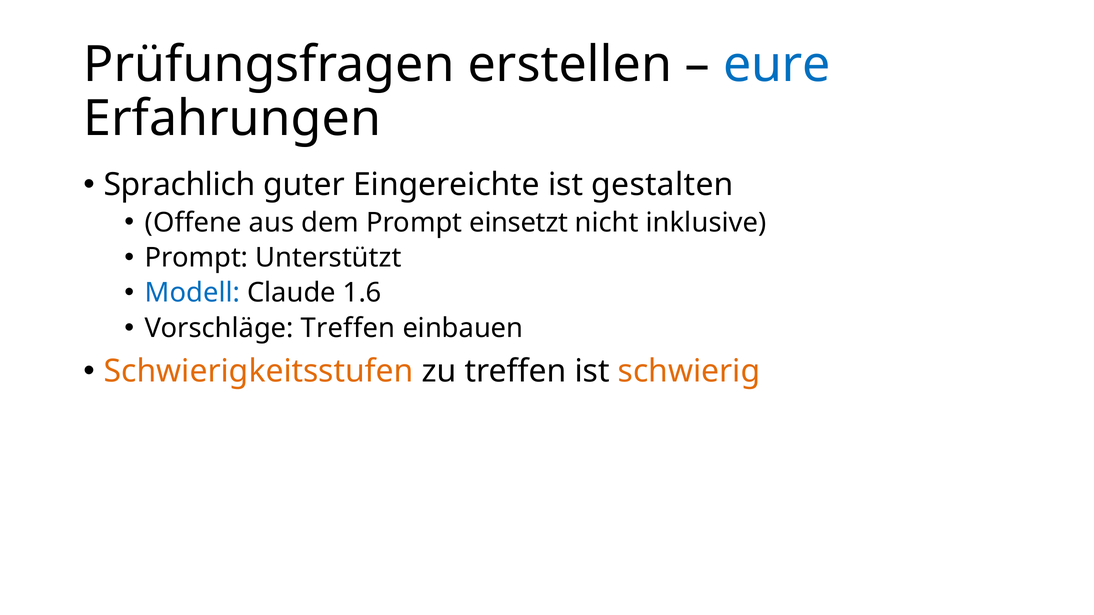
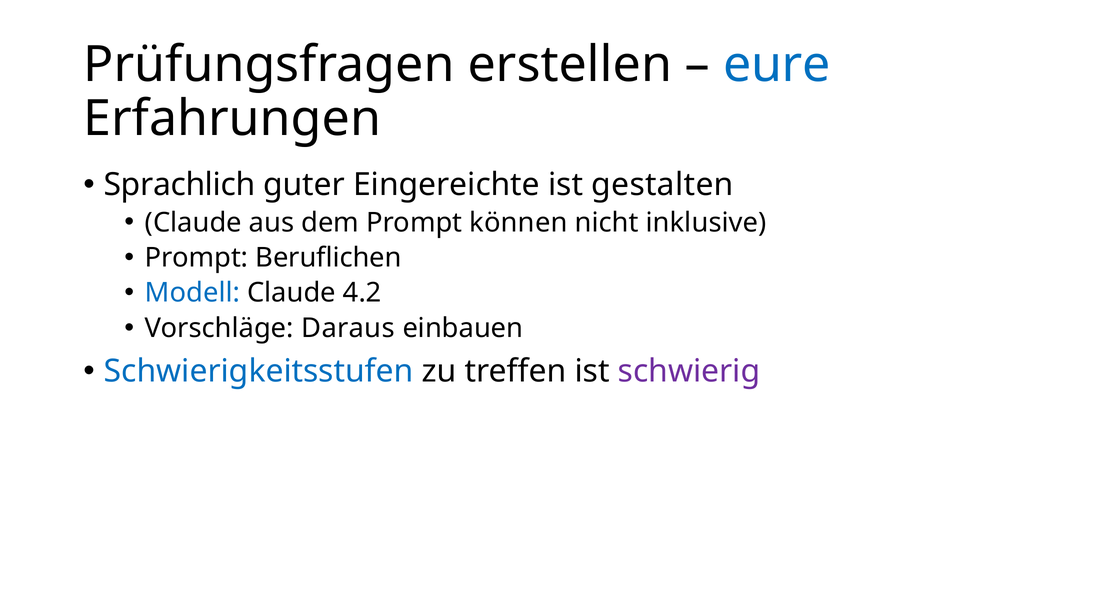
Offene at (193, 223): Offene -> Claude
einsetzt: einsetzt -> können
Unterstützt: Unterstützt -> Beruflichen
1.6: 1.6 -> 4.2
Vorschläge Treffen: Treffen -> Daraus
Schwierigkeitsstufen colour: orange -> blue
schwierig colour: orange -> purple
